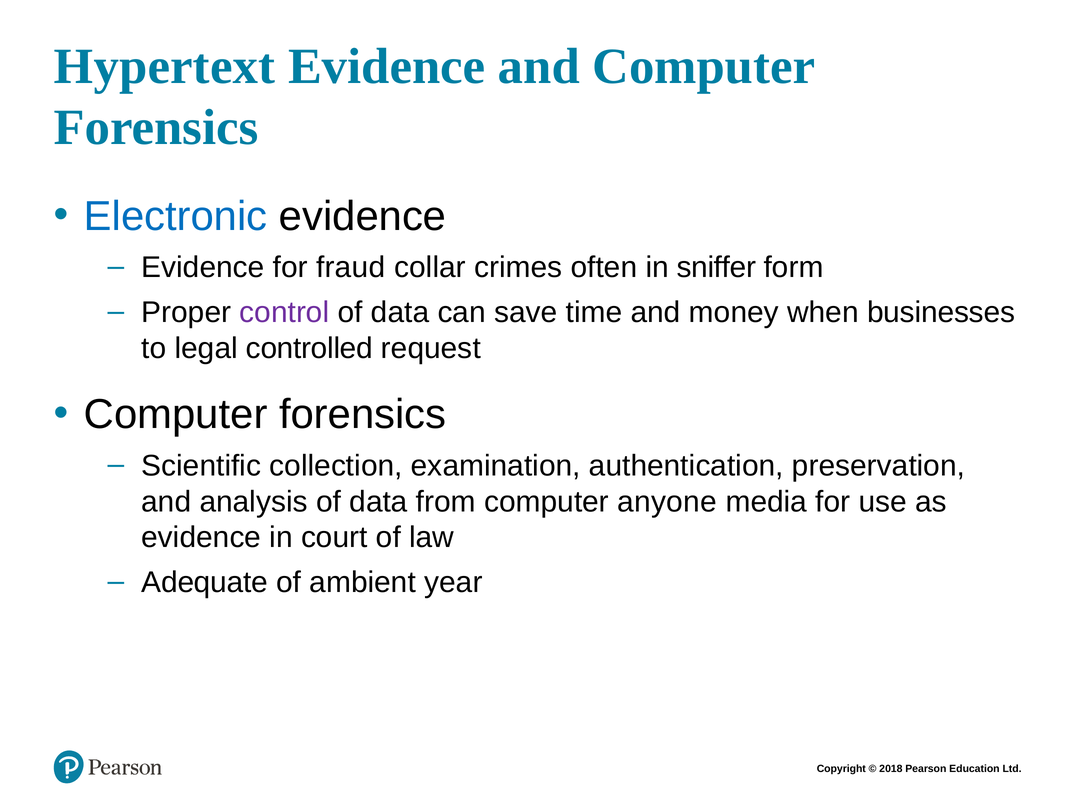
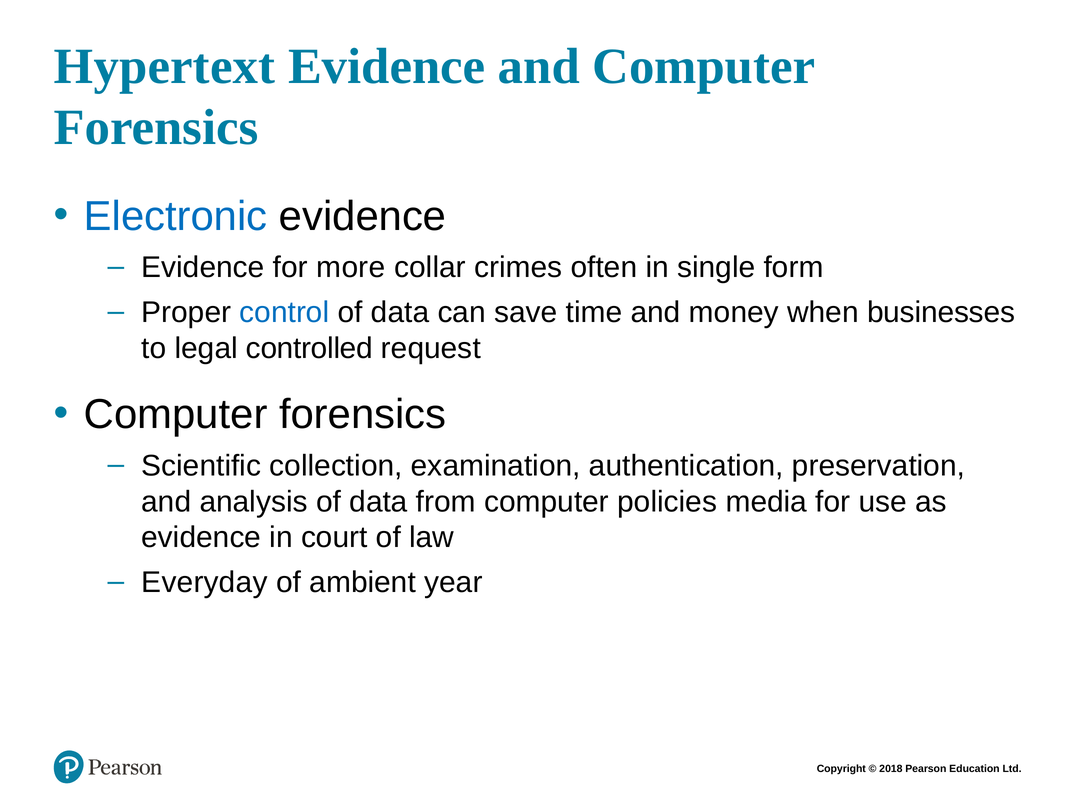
fraud: fraud -> more
sniffer: sniffer -> single
control colour: purple -> blue
anyone: anyone -> policies
Adequate: Adequate -> Everyday
